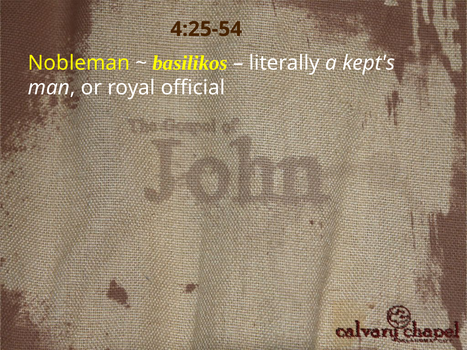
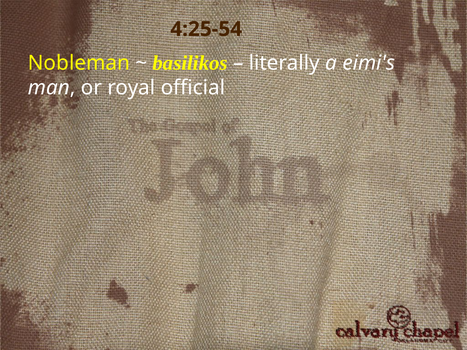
kept's: kept's -> eimi's
